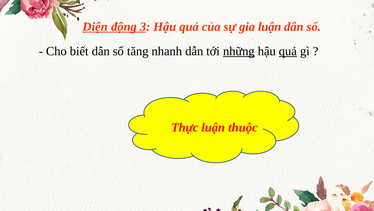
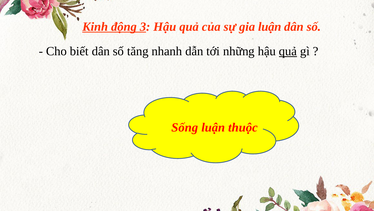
Diện: Diện -> Kinh
những underline: present -> none
Thực: Thực -> Sống
